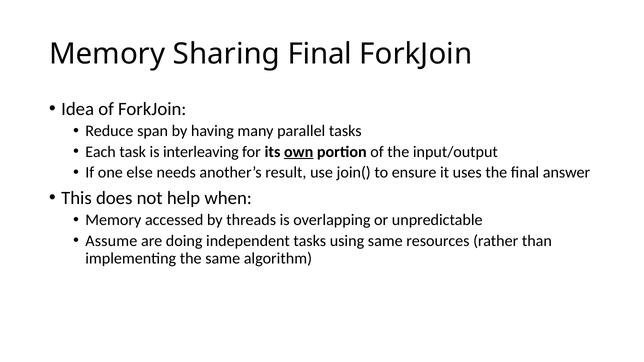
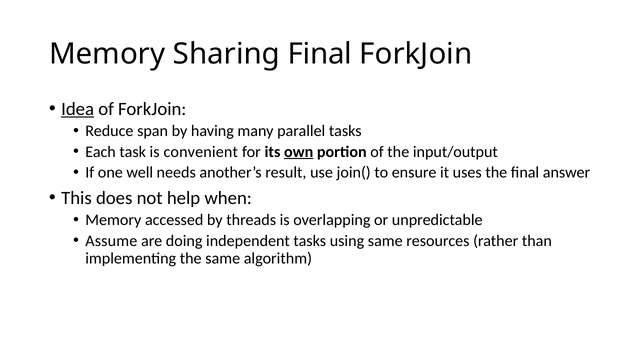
Idea underline: none -> present
interleaving: interleaving -> convenient
else: else -> well
